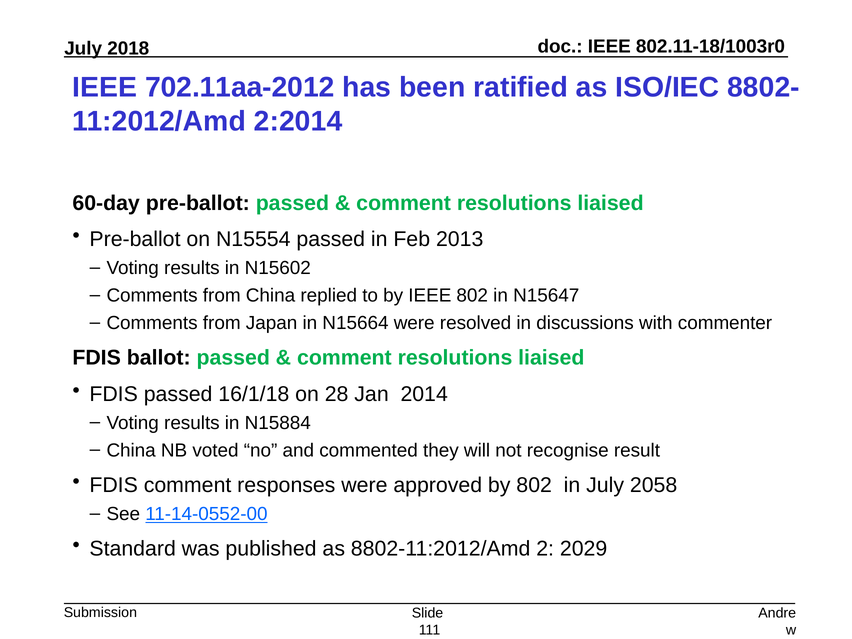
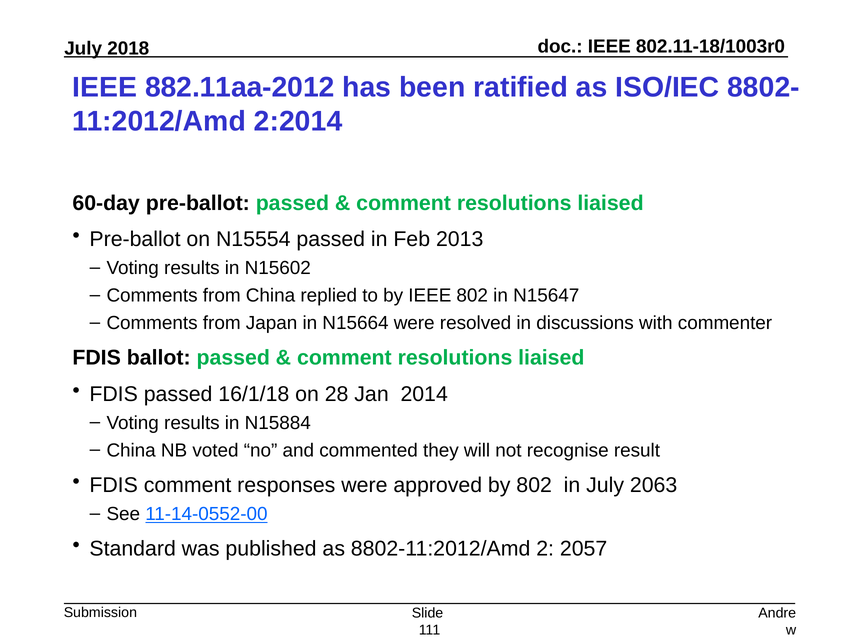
702.11aa-2012: 702.11aa-2012 -> 882.11aa-2012
2058: 2058 -> 2063
2029: 2029 -> 2057
